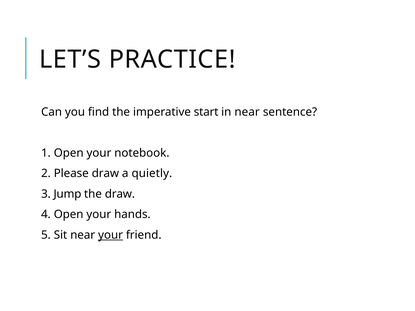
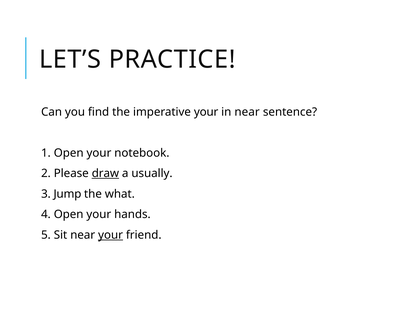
imperative start: start -> your
draw at (105, 174) underline: none -> present
quietly: quietly -> usually
the draw: draw -> what
